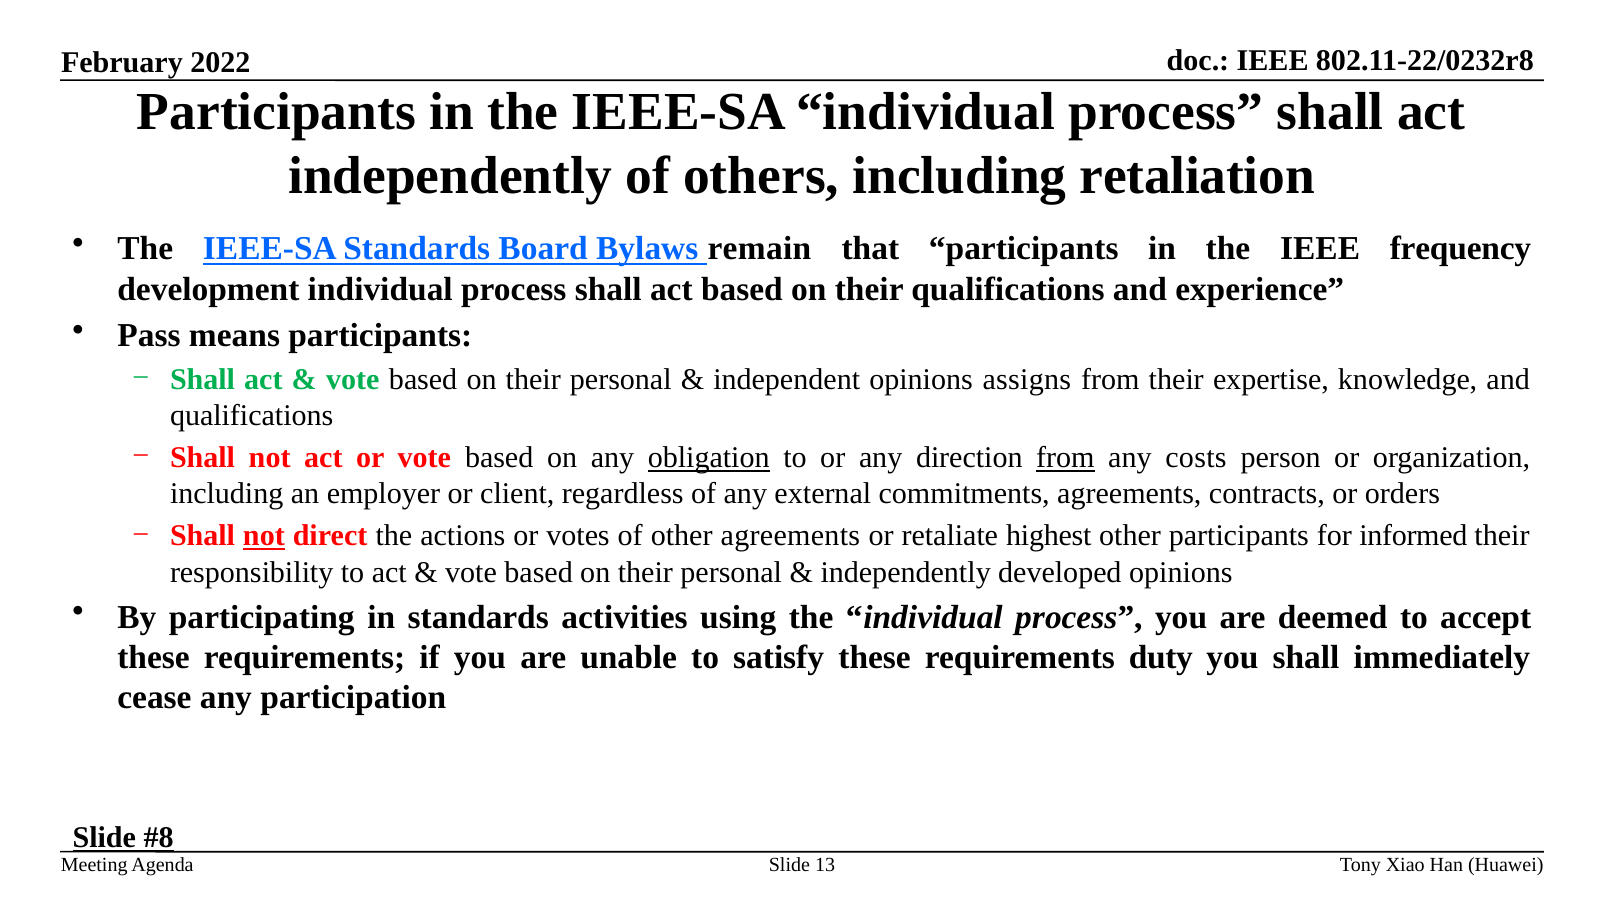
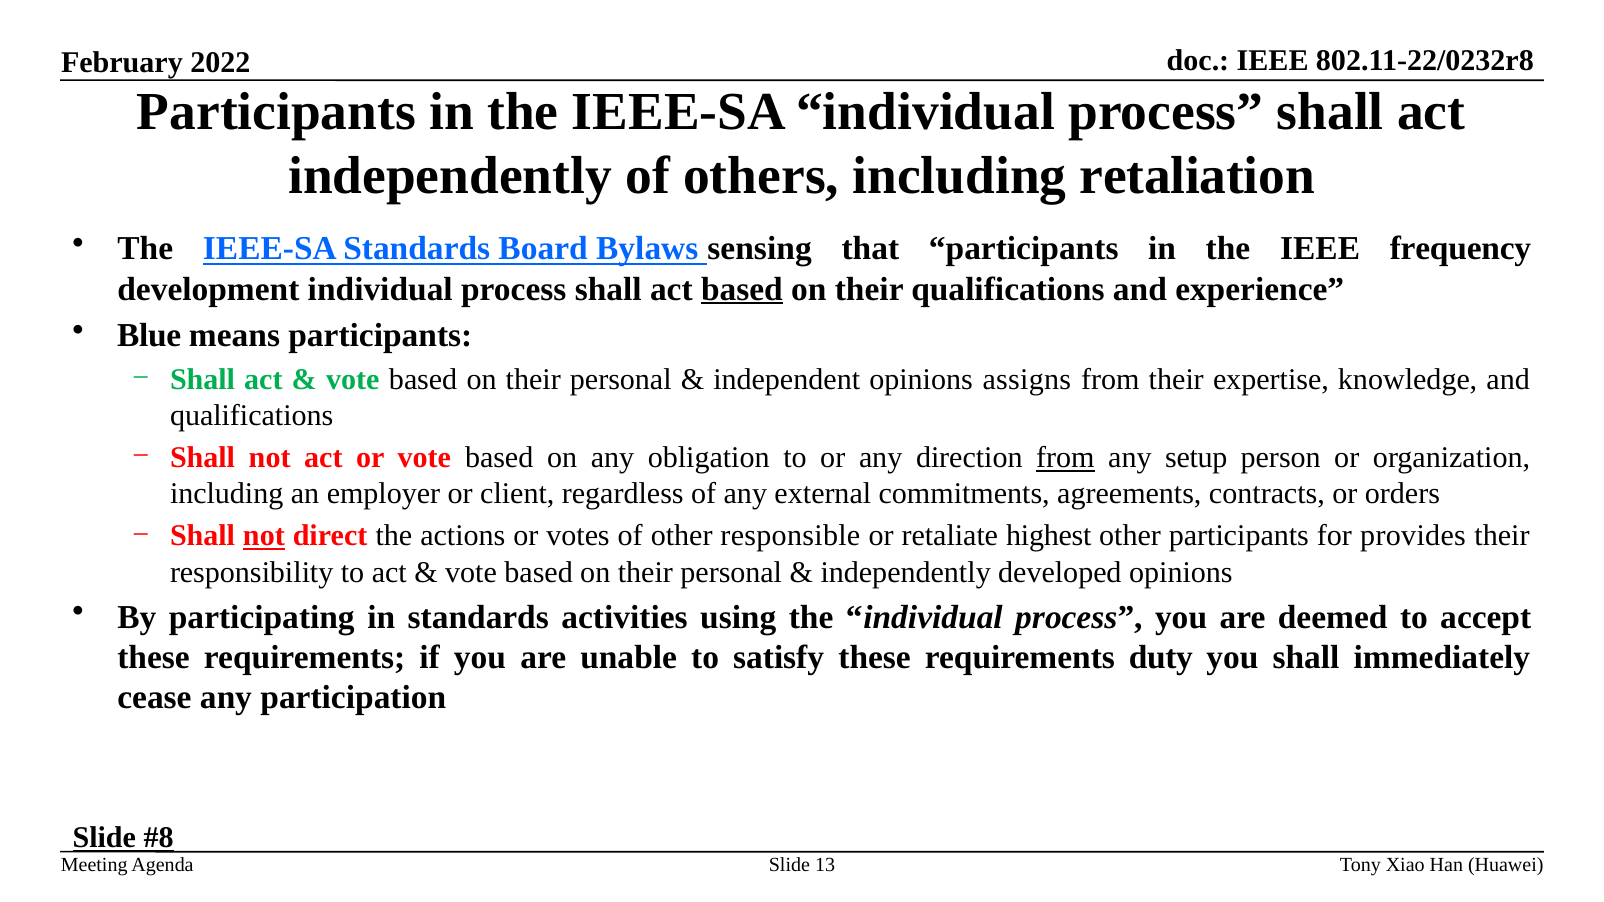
remain: remain -> sensing
based at (742, 289) underline: none -> present
Pass: Pass -> Blue
obligation underline: present -> none
costs: costs -> setup
other agreements: agreements -> responsible
informed: informed -> provides
